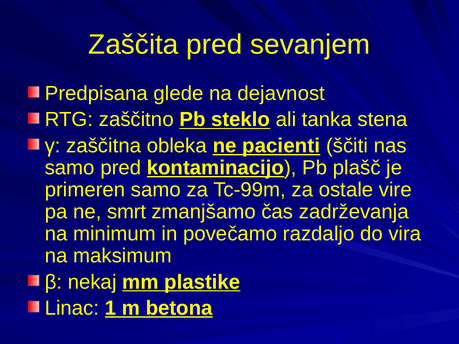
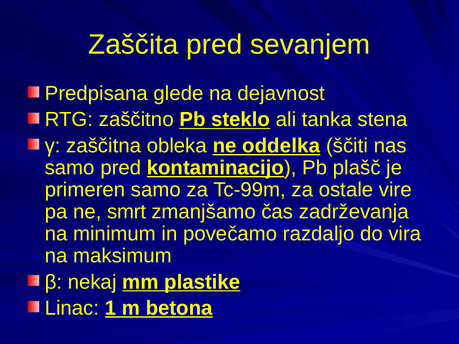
pacienti: pacienti -> oddelka
